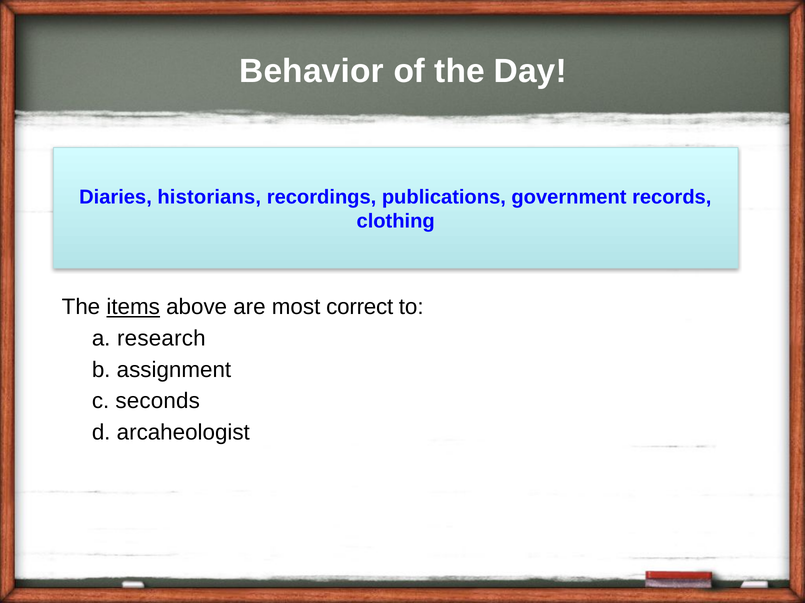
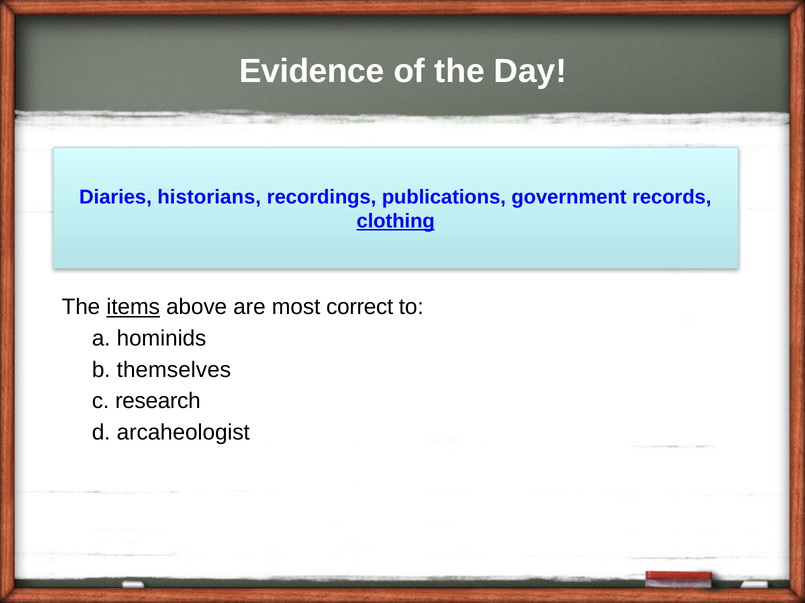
Behavior: Behavior -> Evidence
clothing underline: none -> present
research: research -> hominids
assignment: assignment -> themselves
seconds: seconds -> research
